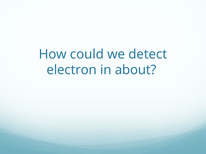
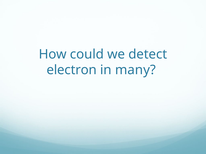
about: about -> many
